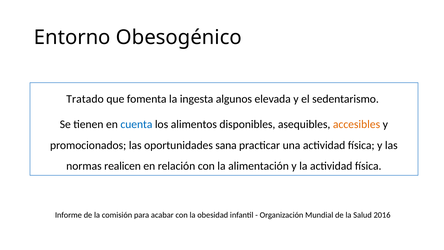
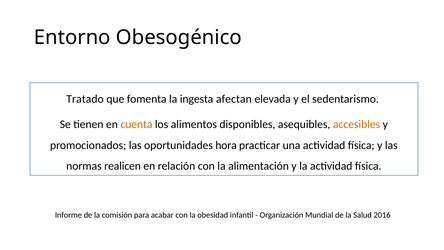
algunos: algunos -> afectan
cuenta colour: blue -> orange
sana: sana -> hora
